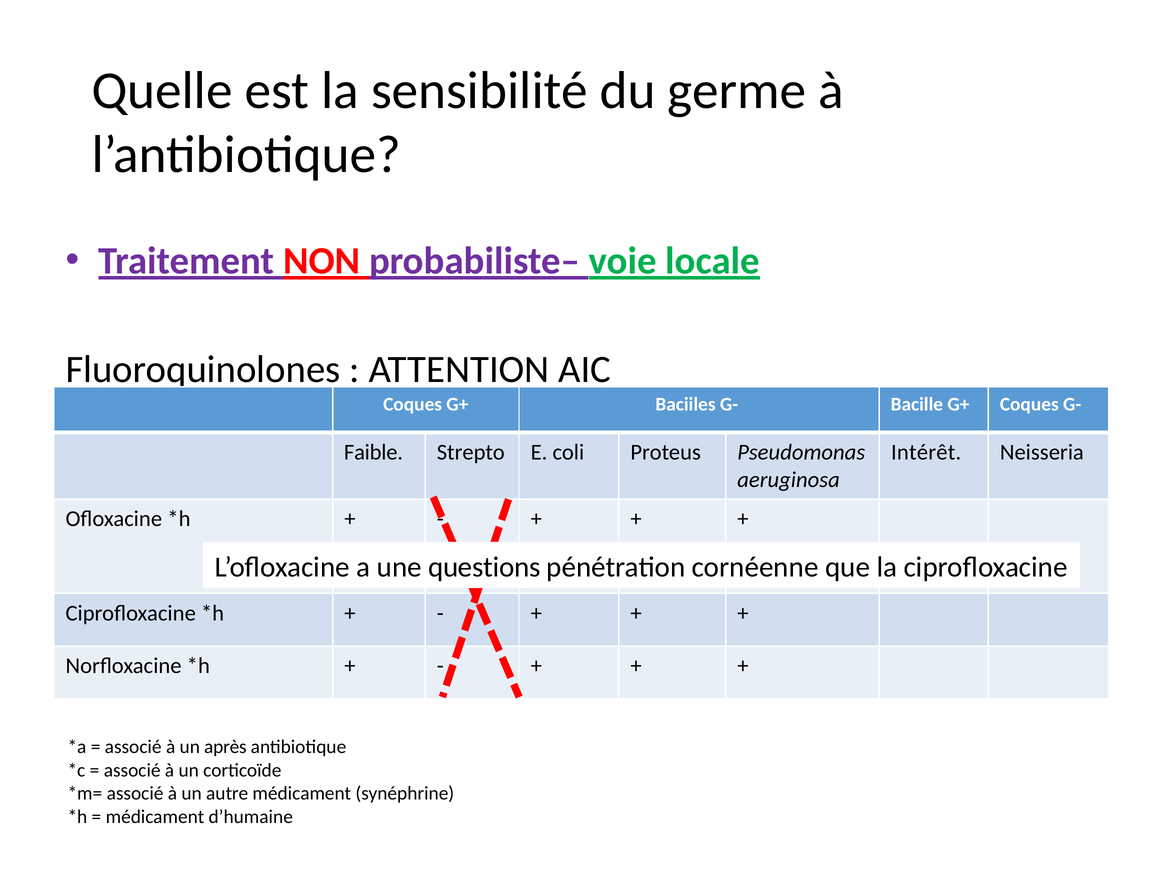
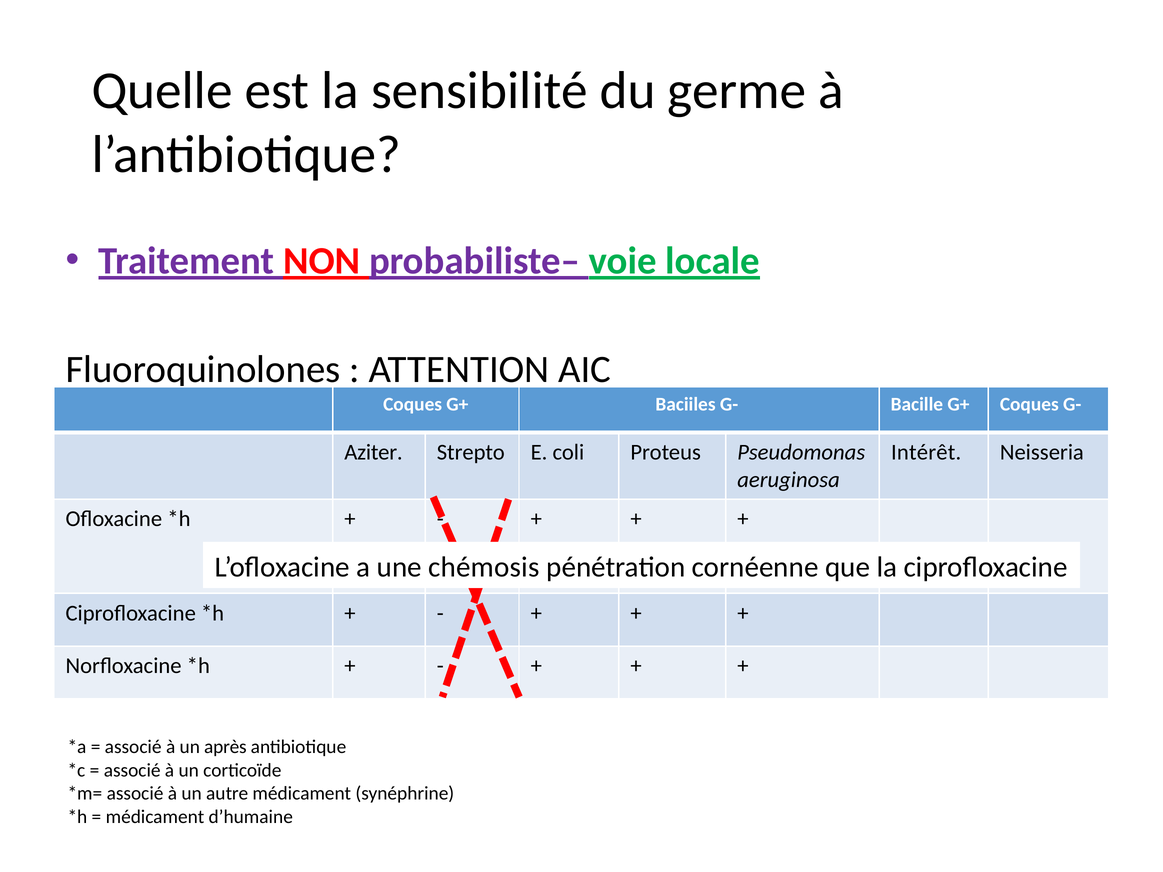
Faible: Faible -> Aziter
questions: questions -> chémosis
